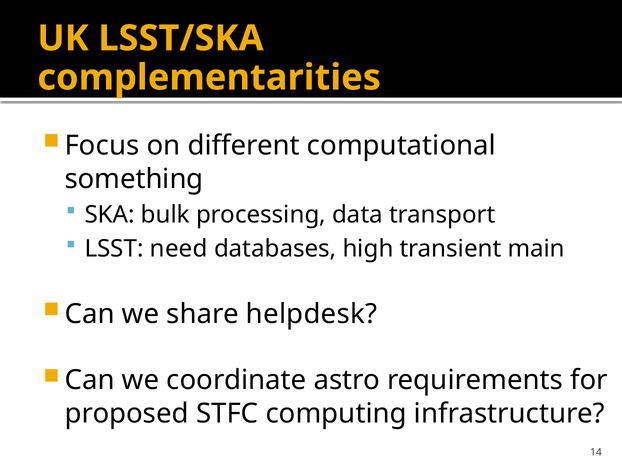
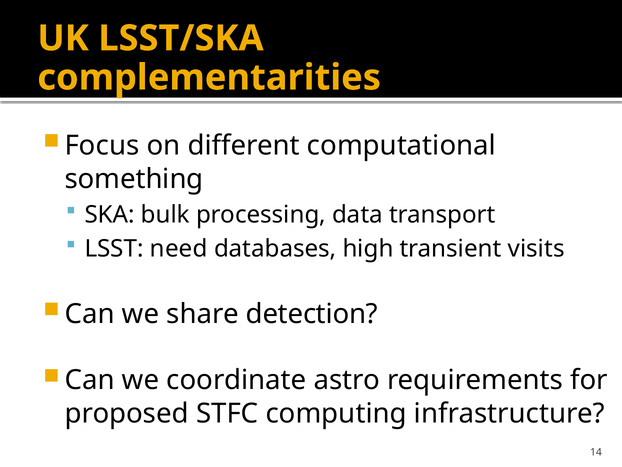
main: main -> visits
helpdesk: helpdesk -> detection
